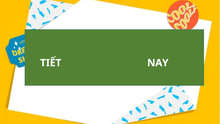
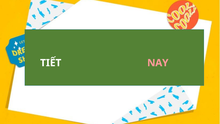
NAY colour: white -> pink
